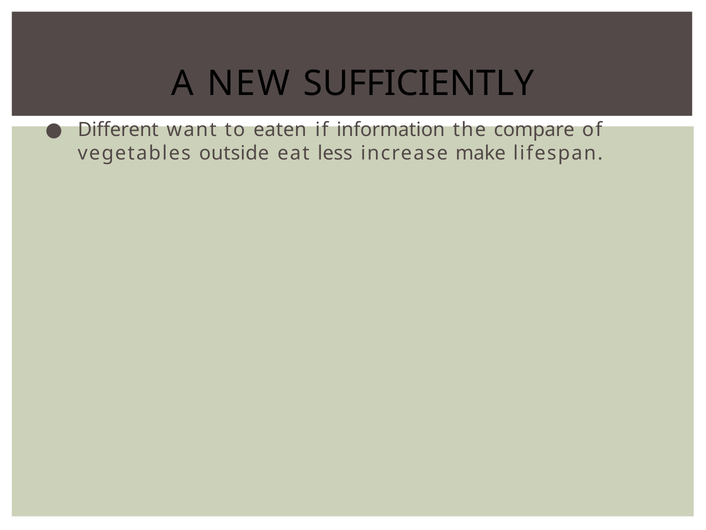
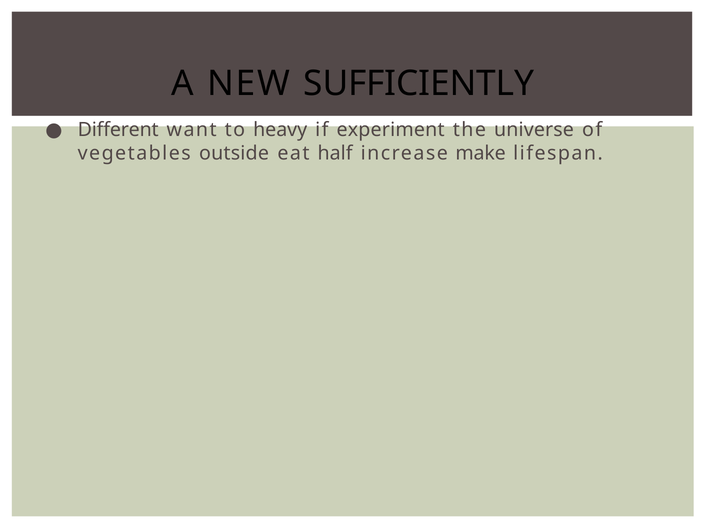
eaten: eaten -> heavy
information: information -> experiment
compare: compare -> universe
less: less -> half
